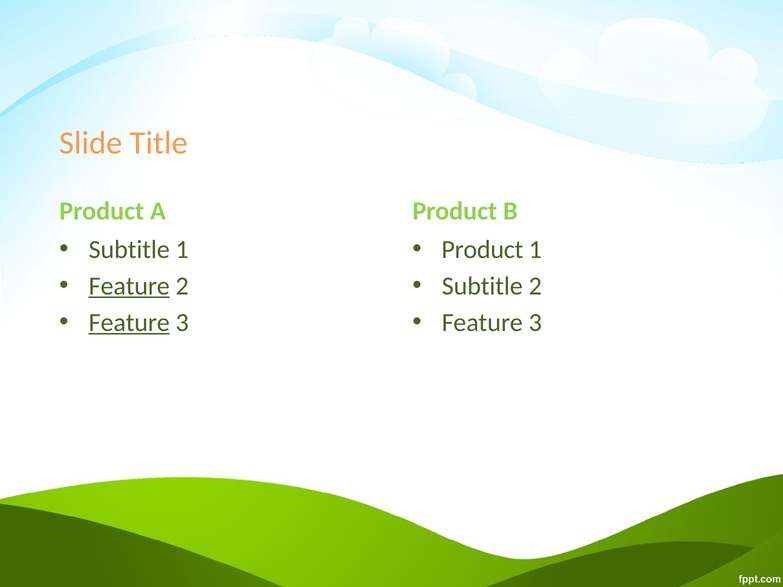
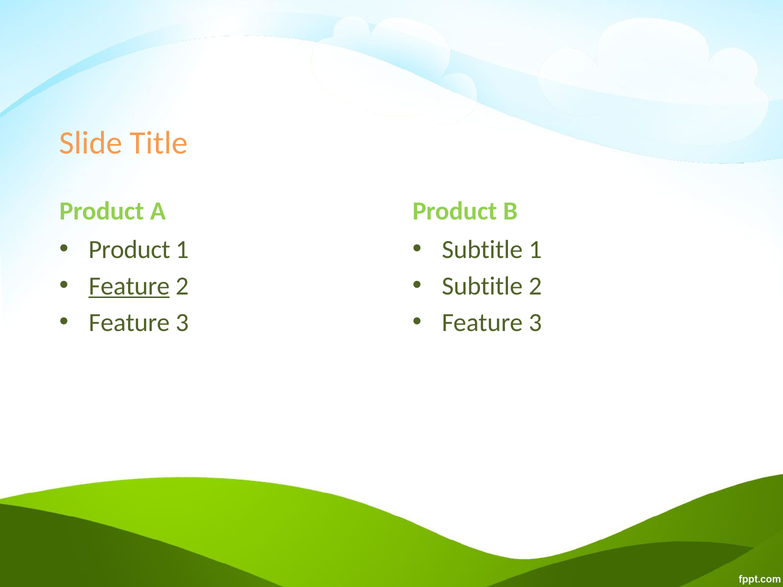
Subtitle at (129, 250): Subtitle -> Product
Product at (482, 250): Product -> Subtitle
Feature at (129, 323) underline: present -> none
